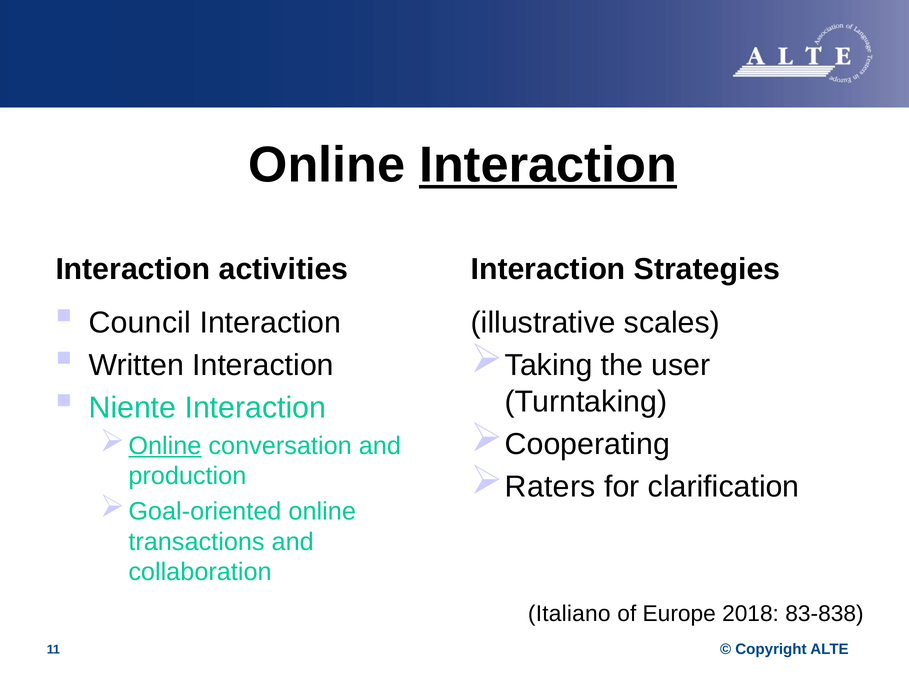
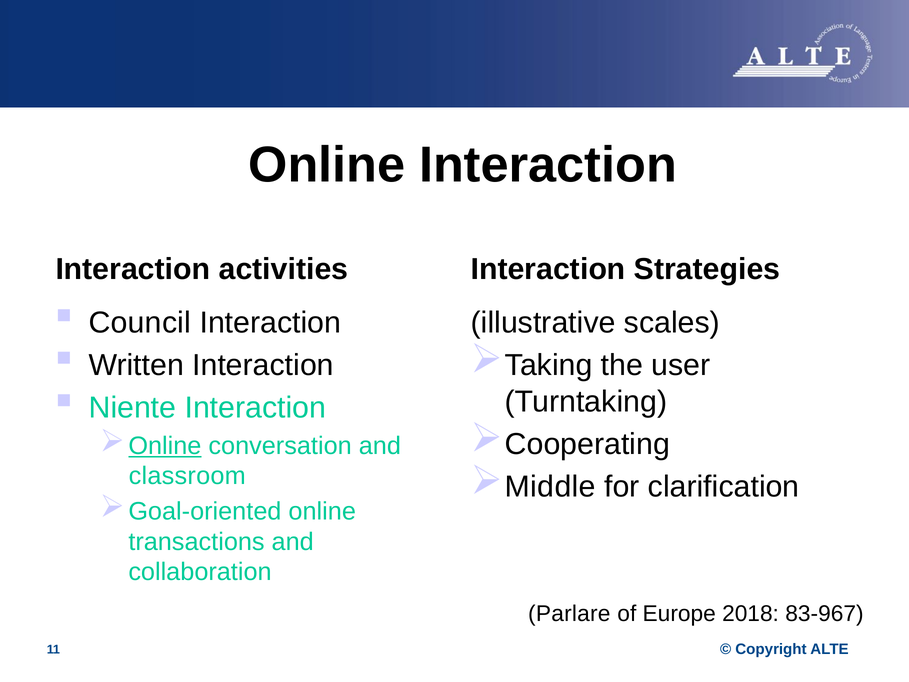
Interaction at (548, 165) underline: present -> none
production: production -> classroom
Raters: Raters -> Middle
Italiano: Italiano -> Parlare
83-838: 83-838 -> 83-967
